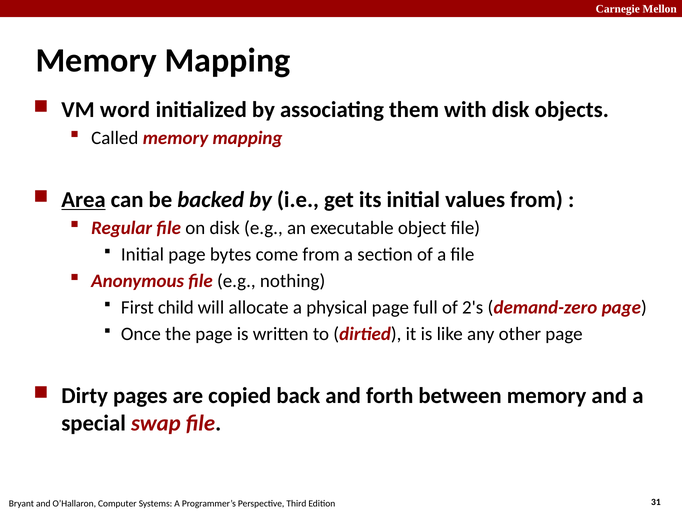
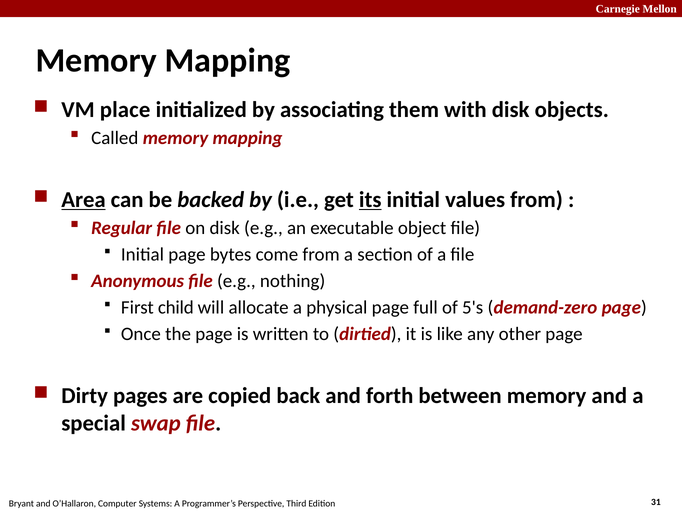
word: word -> place
its underline: none -> present
2's: 2's -> 5's
